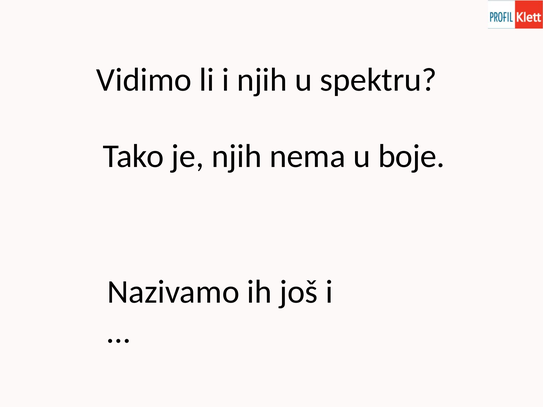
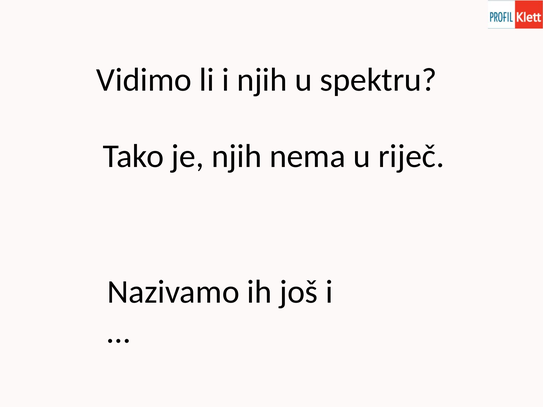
boje: boje -> riječ
